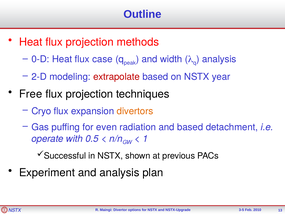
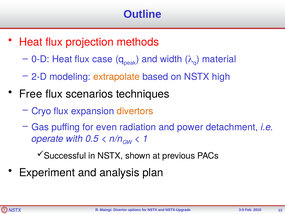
analysis at (219, 59): analysis -> material
extrapolate colour: red -> orange
year: year -> high
projection at (89, 94): projection -> scenarios
and based: based -> power
